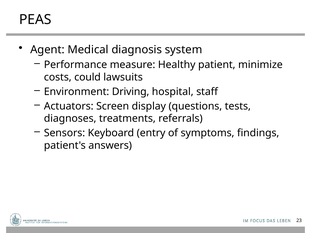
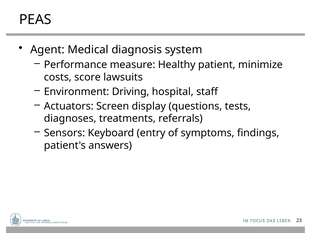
could: could -> score
